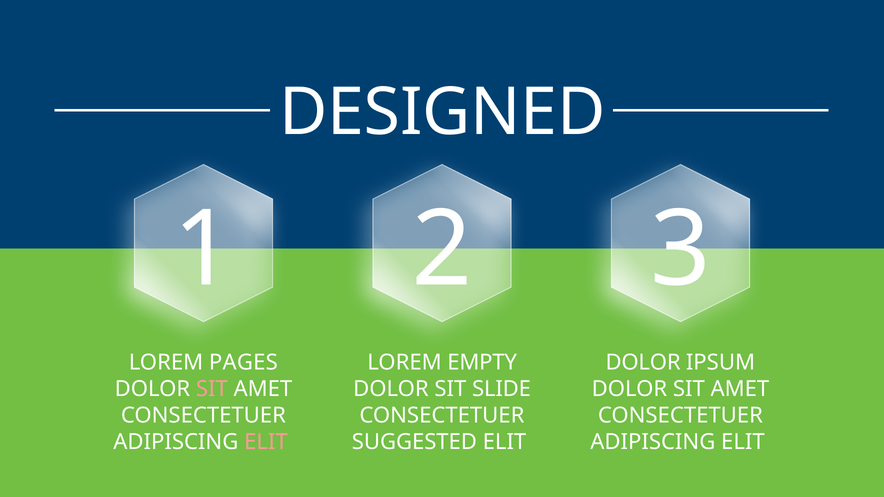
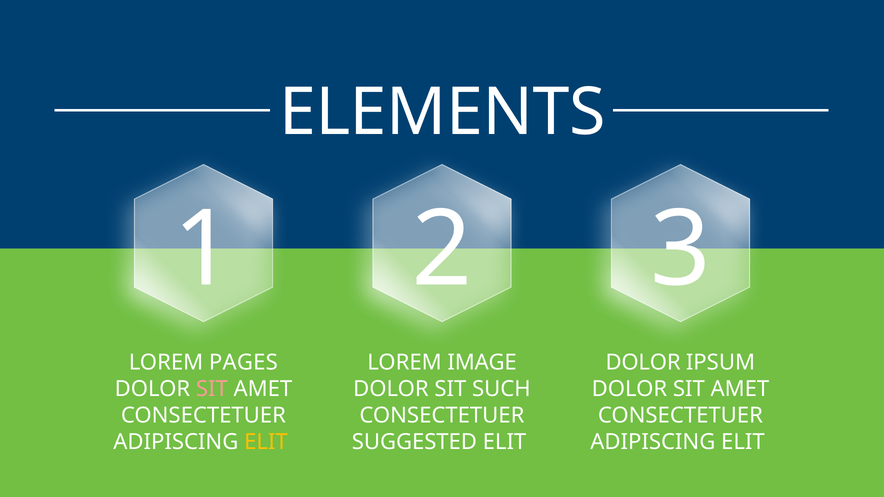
DESIGNED: DESIGNED -> ELEMENTS
EMPTY: EMPTY -> IMAGE
SLIDE: SLIDE -> SUCH
ELIT at (266, 442) colour: pink -> yellow
